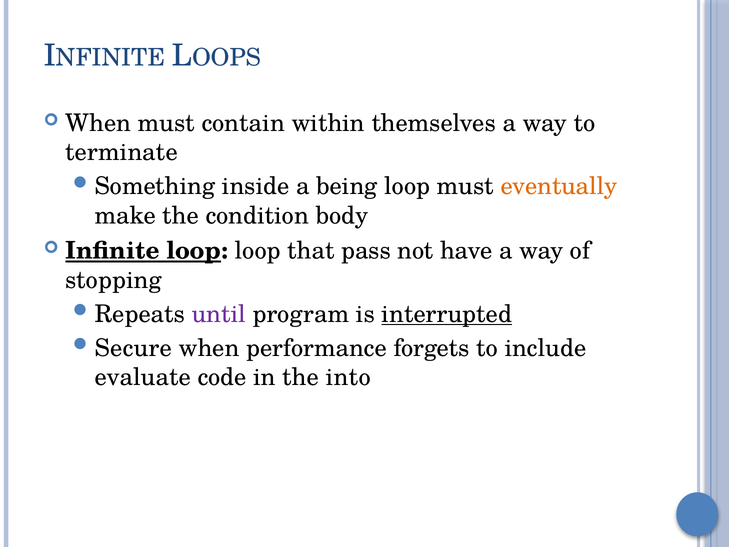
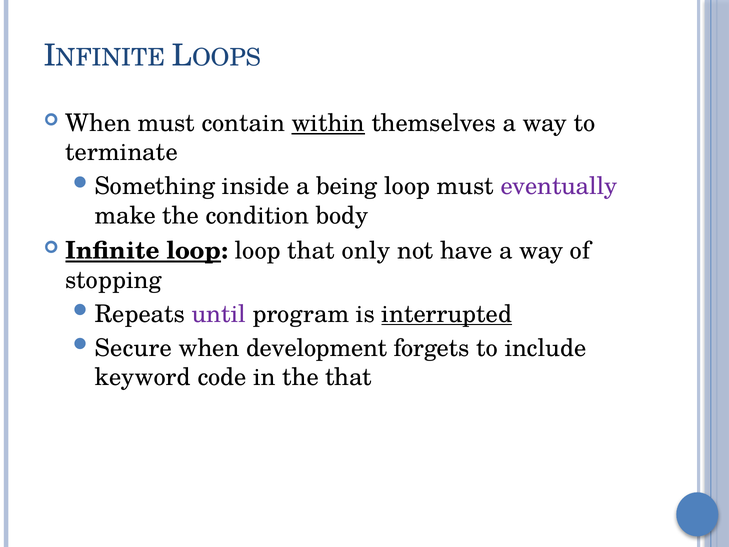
within underline: none -> present
eventually colour: orange -> purple
pass: pass -> only
performance: performance -> development
evaluate: evaluate -> keyword
the into: into -> that
